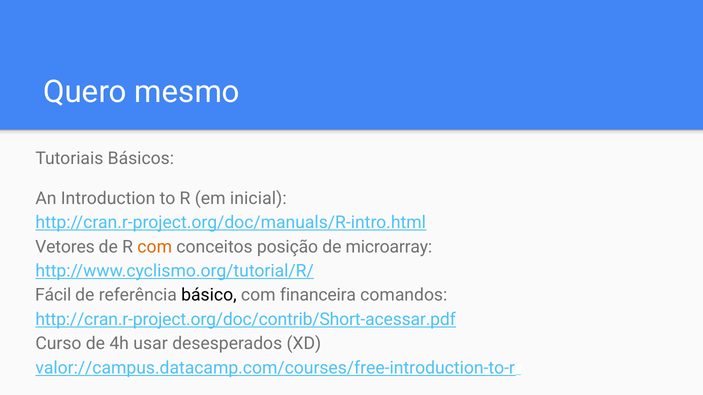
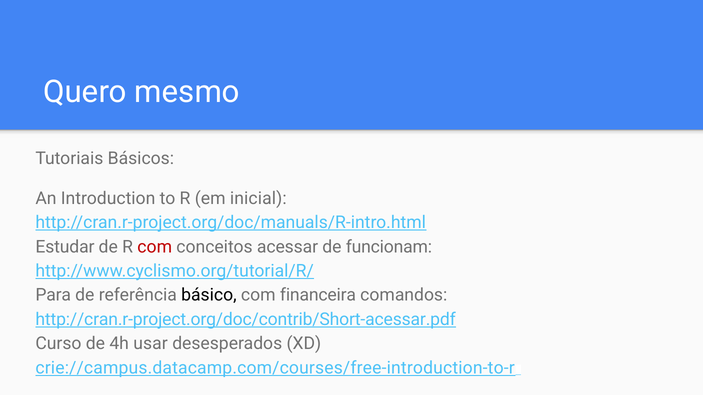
Vetores: Vetores -> Estudar
com at (155, 247) colour: orange -> red
posição: posição -> acessar
microarray: microarray -> funcionam
Fácil: Fácil -> Para
valor://campus.datacamp.com/courses/free-introduction-to-r: valor://campus.datacamp.com/courses/free-introduction-to-r -> crie://campus.datacamp.com/courses/free-introduction-to-r
